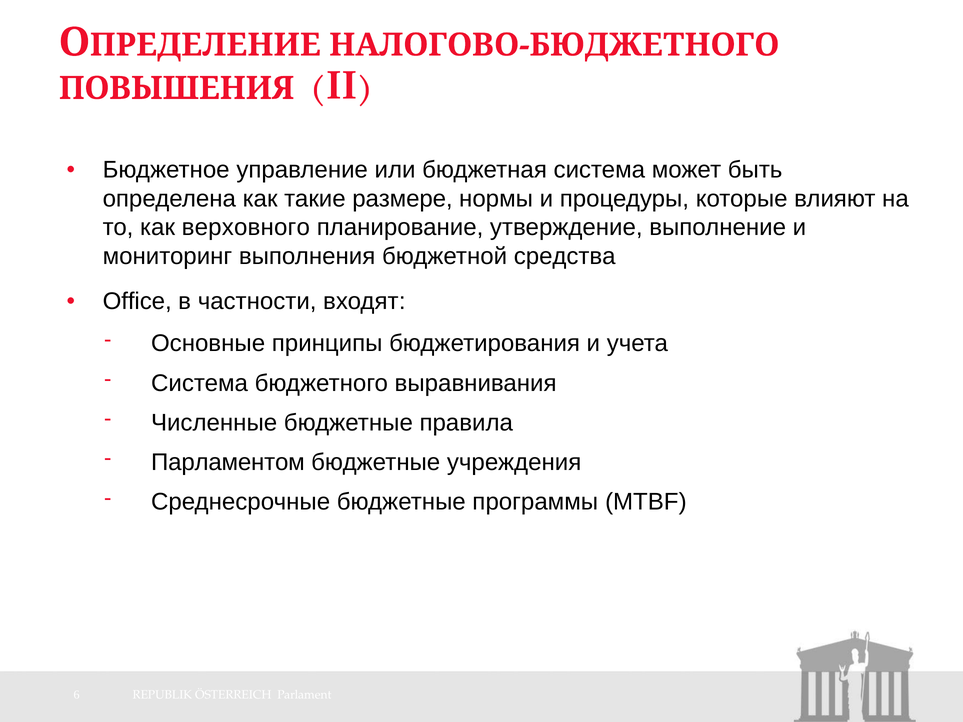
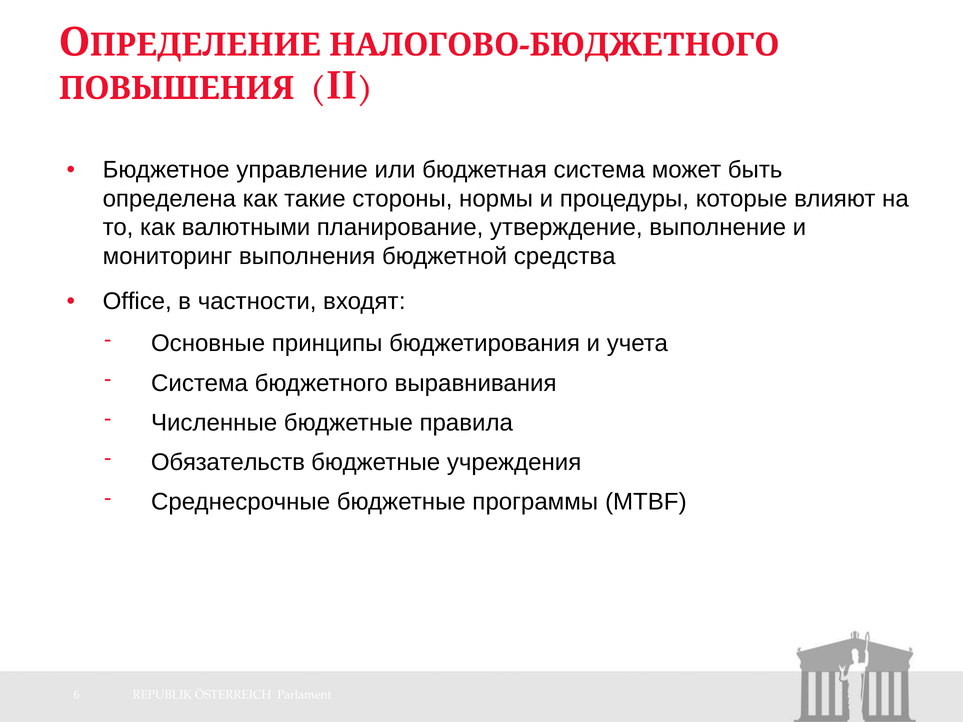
размере: размере -> стороны
верховного: верховного -> валютными
Парламентом: Парламентом -> Обязательств
